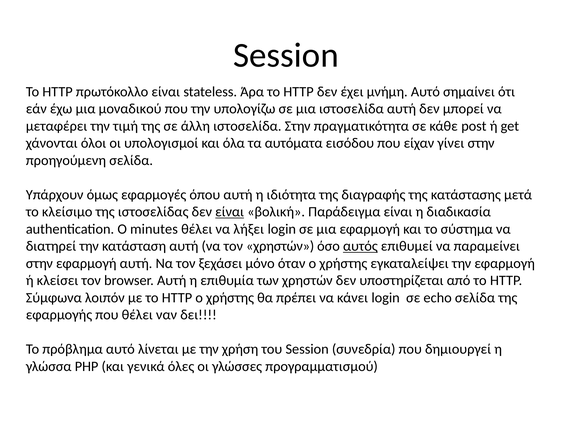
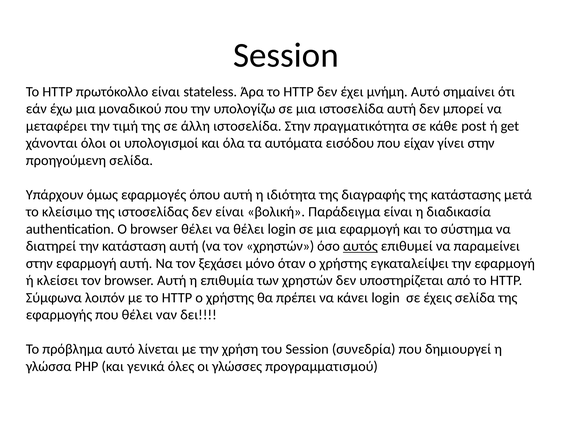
είναι at (230, 212) underline: present -> none
Ο minutes: minutes -> browser
να λήξει: λήξει -> θέλει
echo: echo -> έχεις
